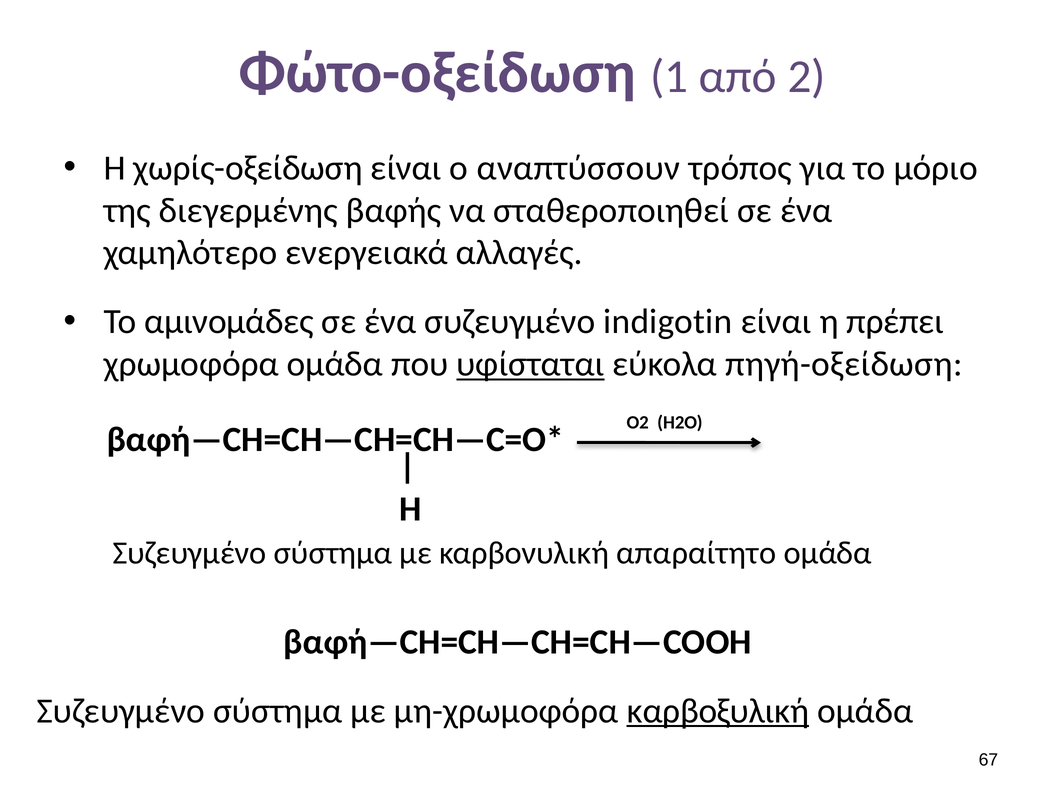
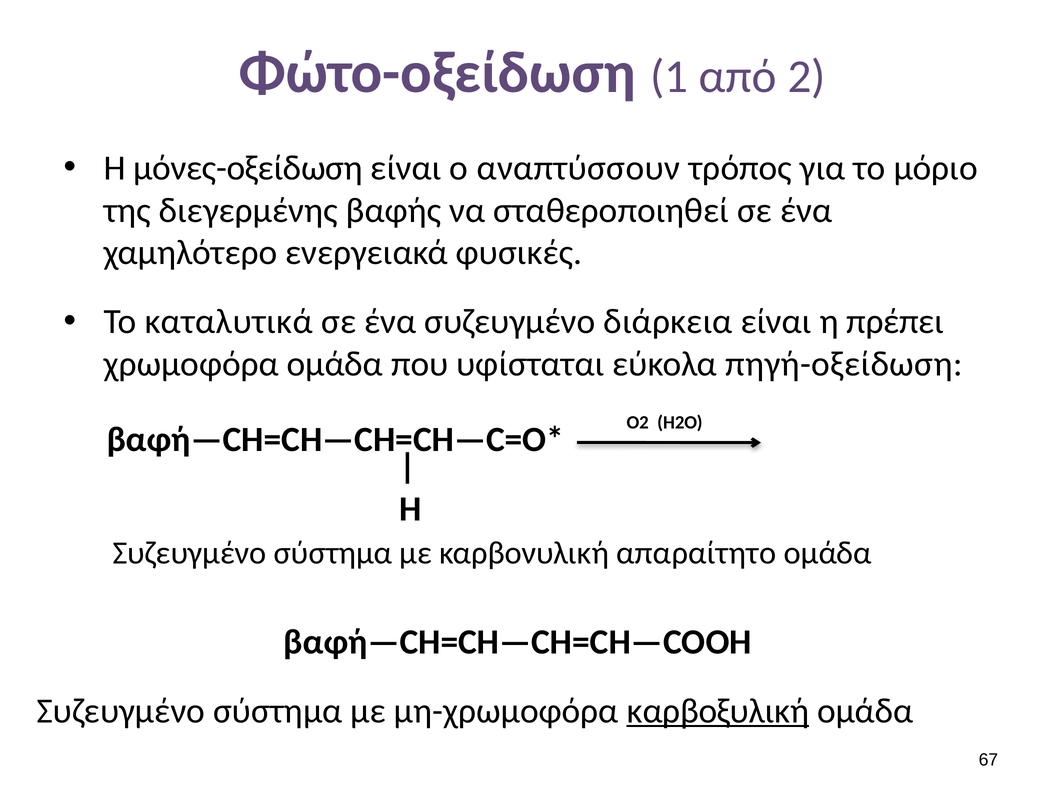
χωρίς-οξείδωση: χωρίς-οξείδωση -> μόνες-οξείδωση
αλλαγές: αλλαγές -> φυσικές
αμινομάδες: αμινομάδες -> καταλυτικά
indigotin: indigotin -> διάρκεια
υφίσταται underline: present -> none
